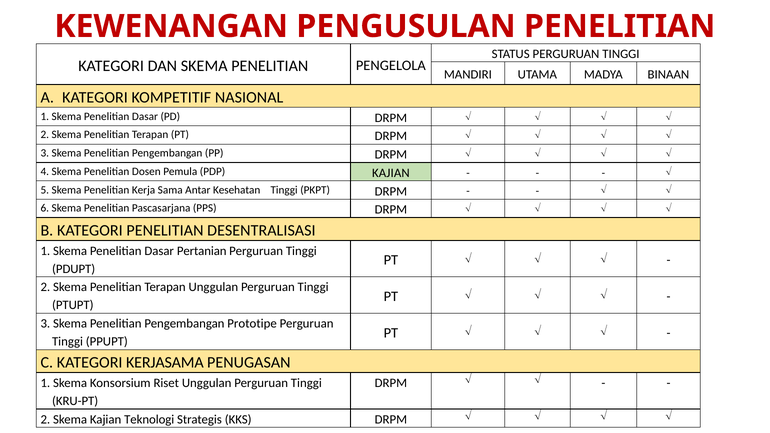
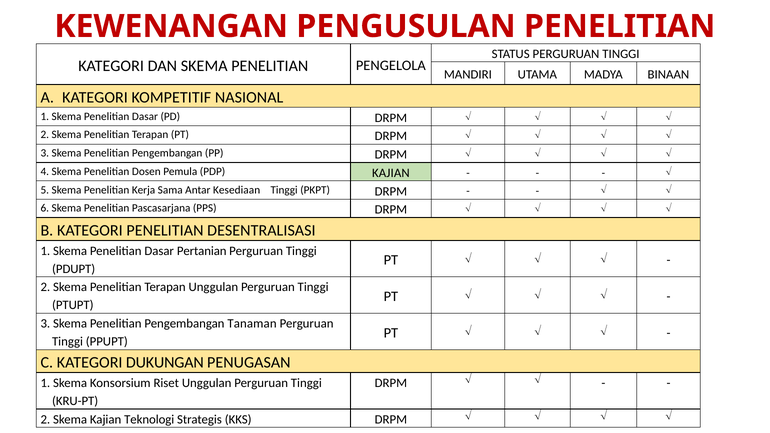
Kesehatan: Kesehatan -> Kesediaan
Prototipe: Prototipe -> Tanaman
KERJASAMA: KERJASAMA -> DUKUNGAN
